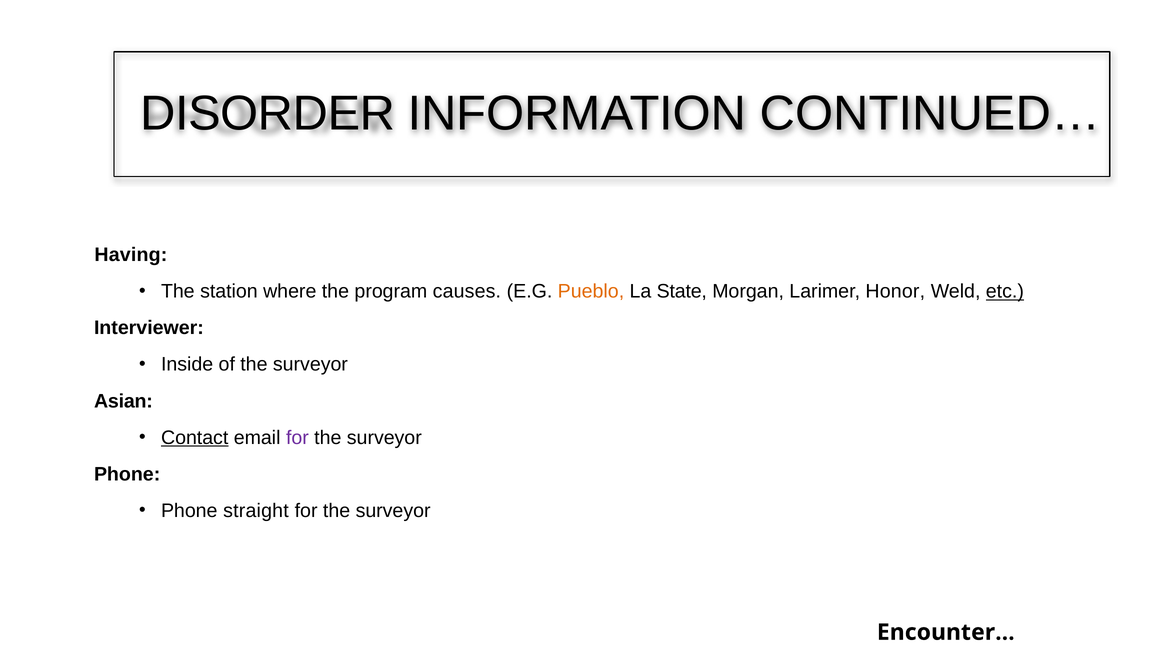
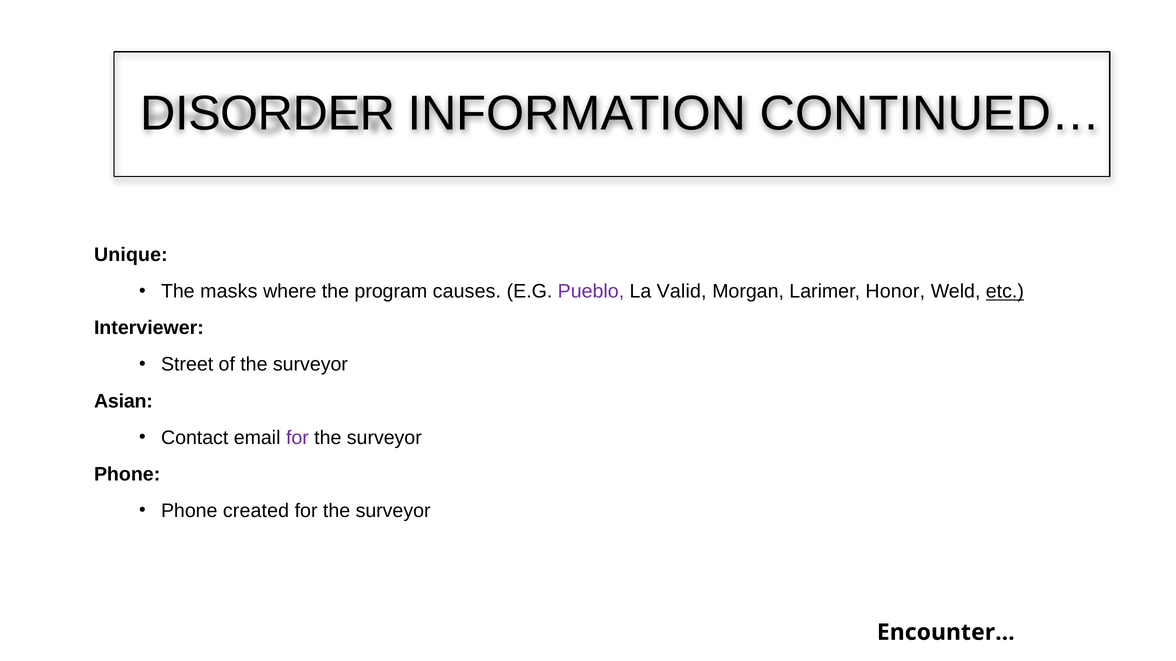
Having: Having -> Unique
station: station -> masks
Pueblo colour: orange -> purple
State: State -> Valid
Inside: Inside -> Street
Contact underline: present -> none
straight: straight -> created
